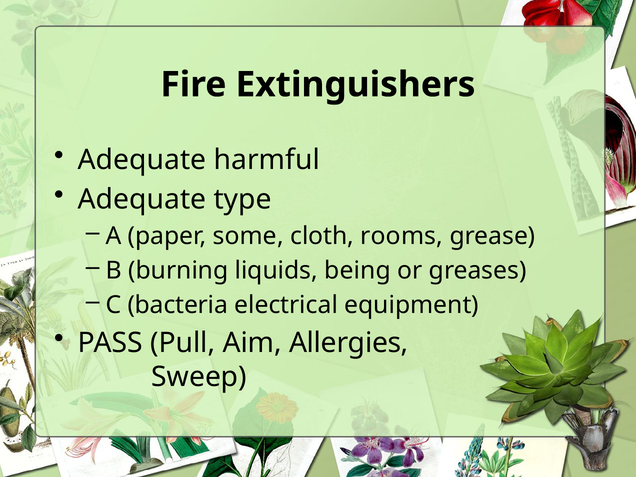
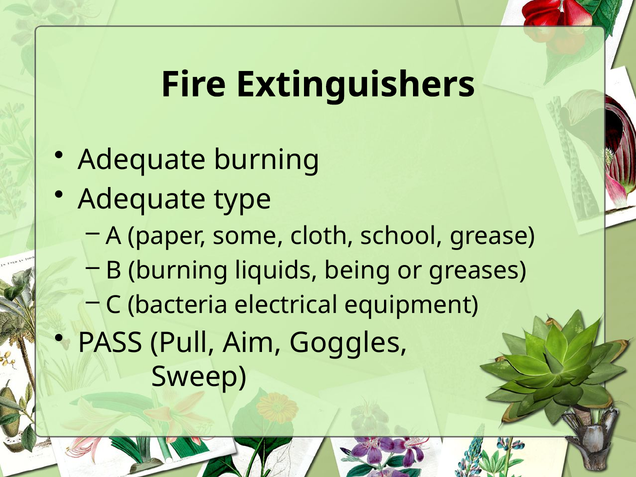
Adequate harmful: harmful -> burning
rooms: rooms -> school
Allergies: Allergies -> Goggles
